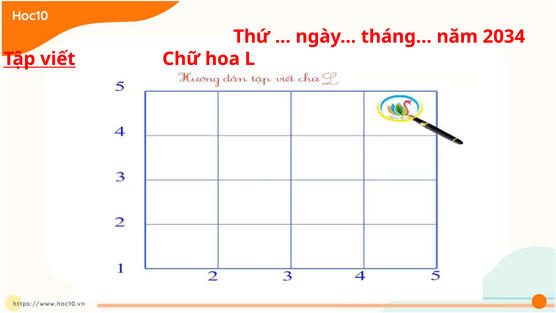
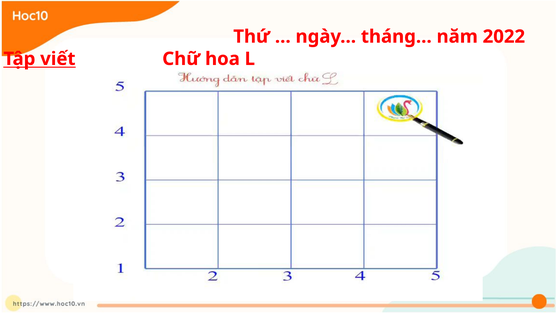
2034: 2034 -> 2022
